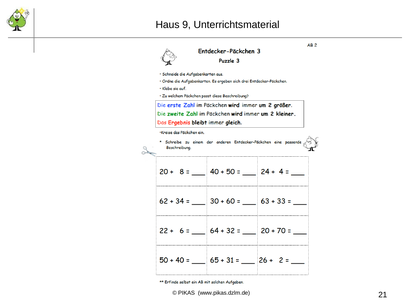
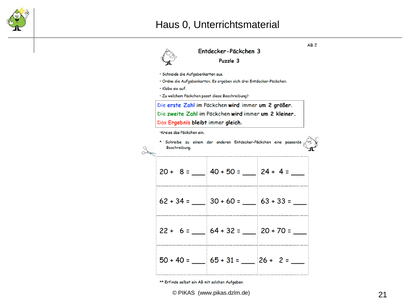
9: 9 -> 0
